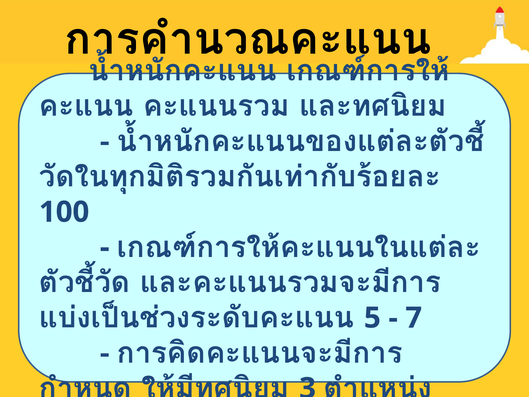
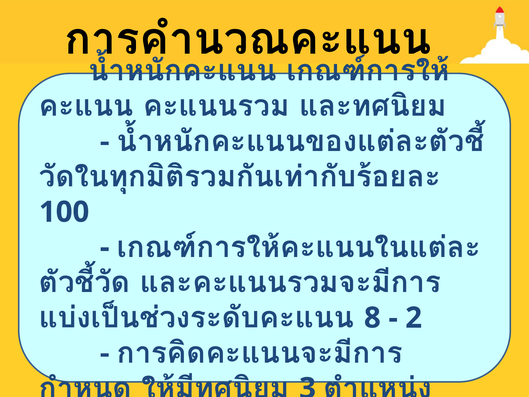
5: 5 -> 8
7: 7 -> 2
